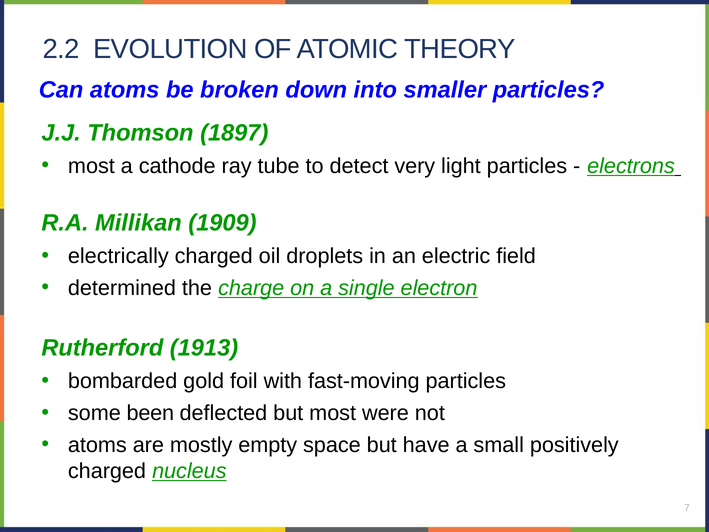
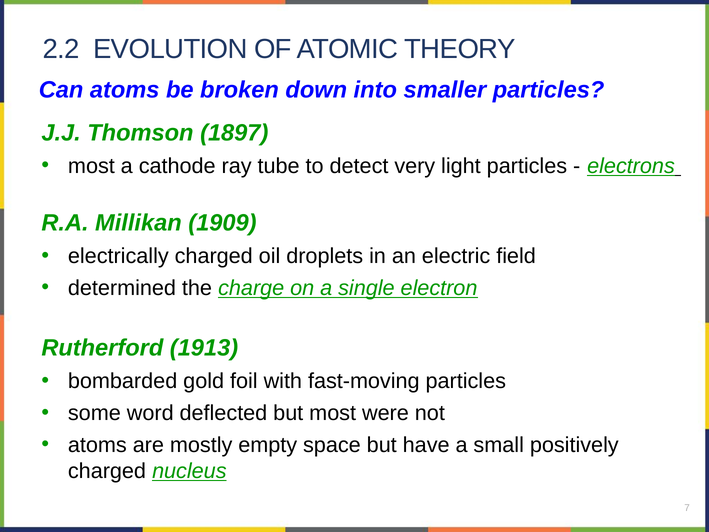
been: been -> word
